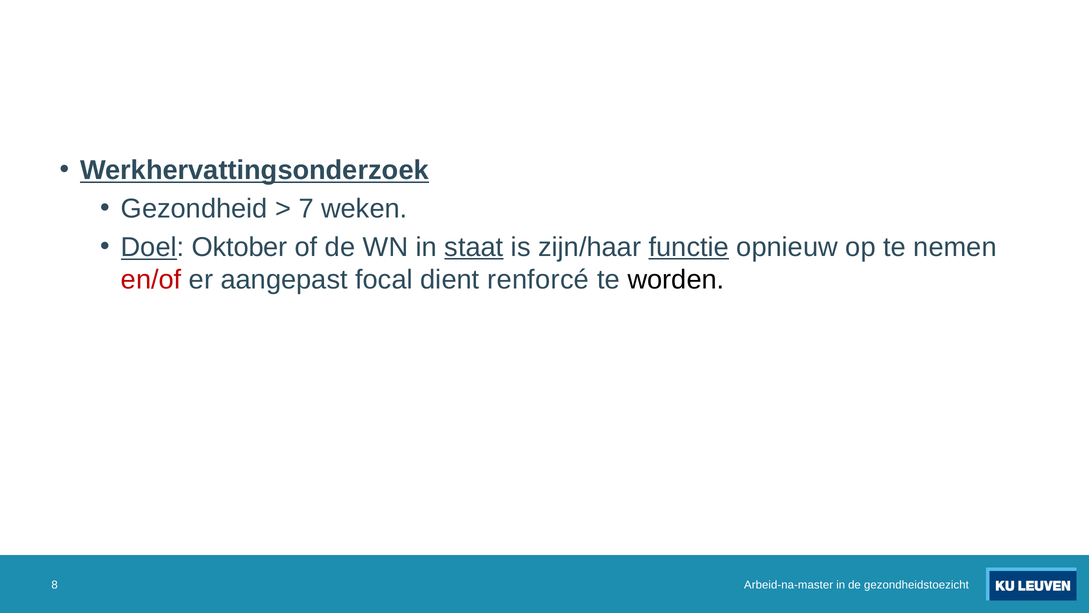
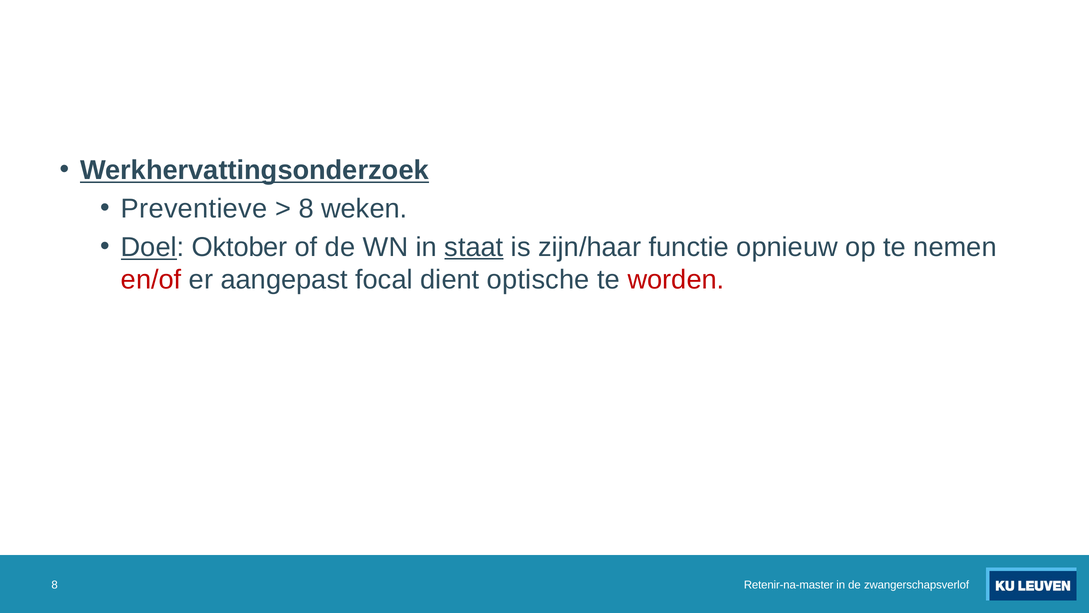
Gezondheid: Gezondheid -> Preventieve
7 at (306, 209): 7 -> 8
functie underline: present -> none
renforcé: renforcé -> optische
worden colour: black -> red
Arbeid-na-master: Arbeid-na-master -> Retenir-na-master
gezondheidstoezicht: gezondheidstoezicht -> zwangerschapsverlof
